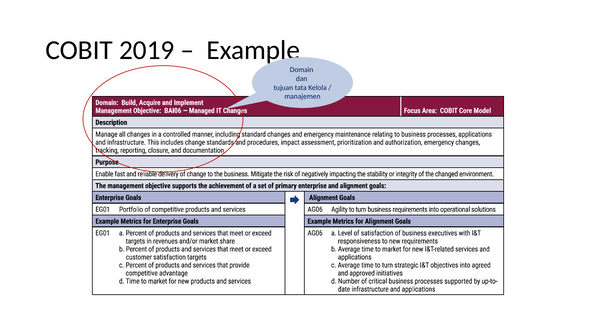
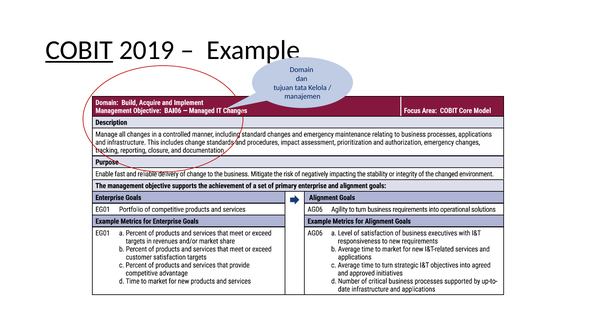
COBIT underline: none -> present
